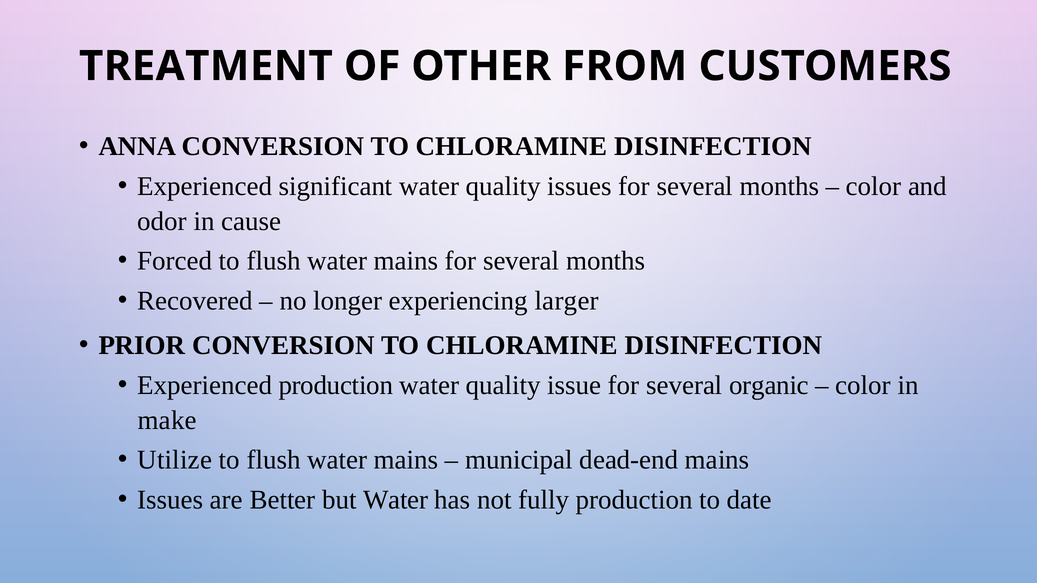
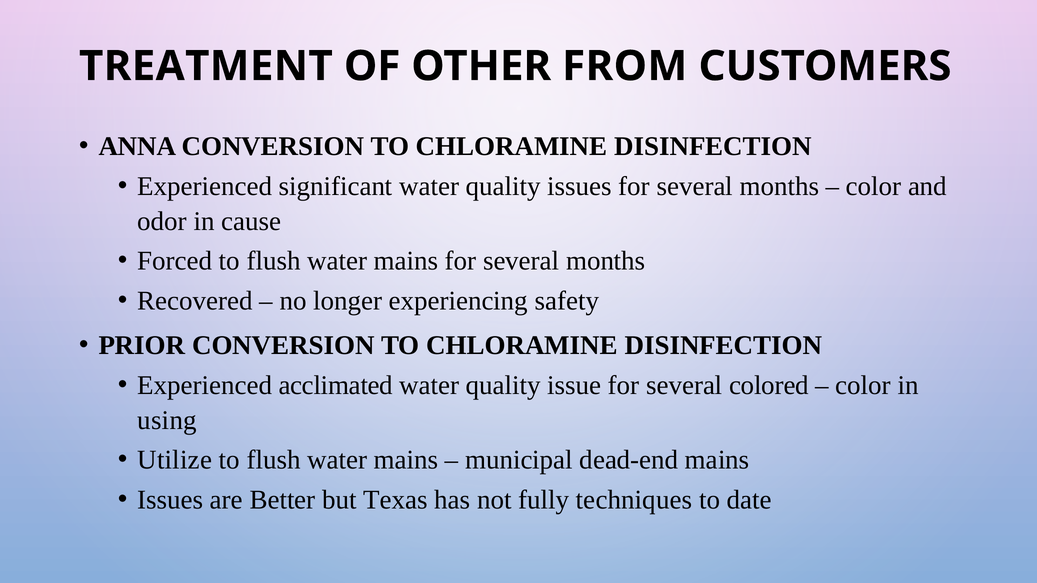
larger: larger -> safety
Experienced production: production -> acclimated
organic: organic -> colored
make: make -> using
but Water: Water -> Texas
fully production: production -> techniques
